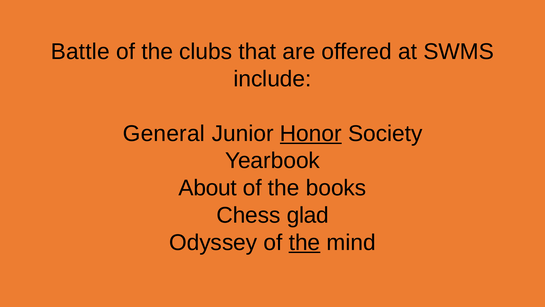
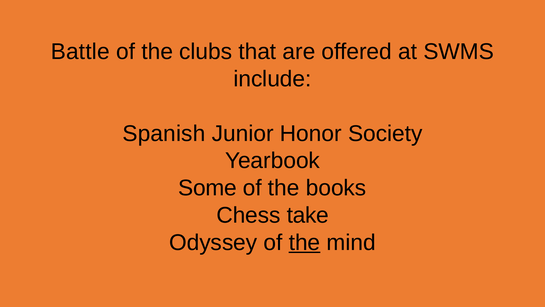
General: General -> Spanish
Honor underline: present -> none
About: About -> Some
glad: glad -> take
